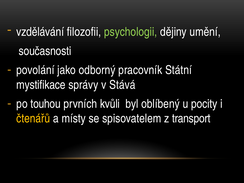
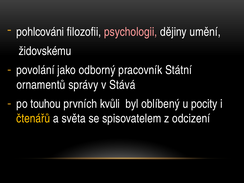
vzdělávání: vzdělávání -> pohlcováni
psychologii colour: light green -> pink
současnosti: současnosti -> židovskému
mystifikace: mystifikace -> ornamentů
místy: místy -> světa
transport: transport -> odcizení
